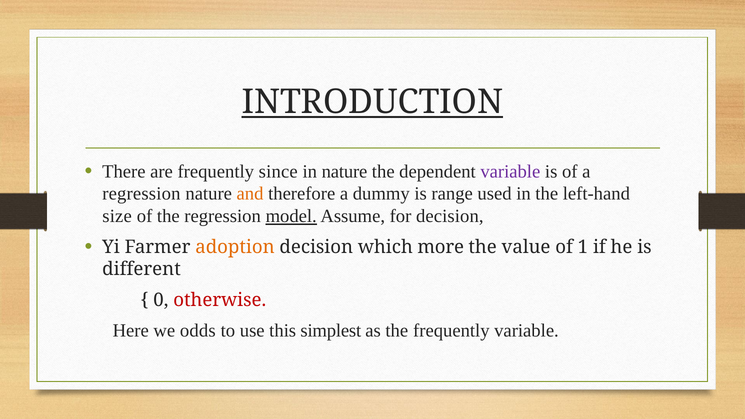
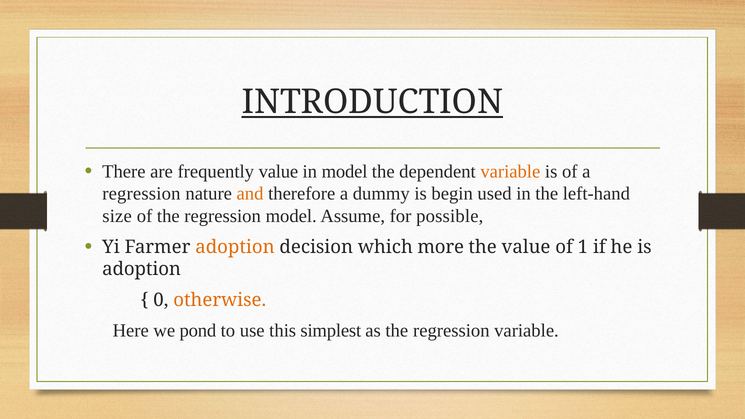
frequently since: since -> value
in nature: nature -> model
variable at (510, 172) colour: purple -> orange
range: range -> begin
model at (291, 216) underline: present -> none
for decision: decision -> possible
different at (142, 269): different -> adoption
otherwise colour: red -> orange
odds: odds -> pond
as the frequently: frequently -> regression
